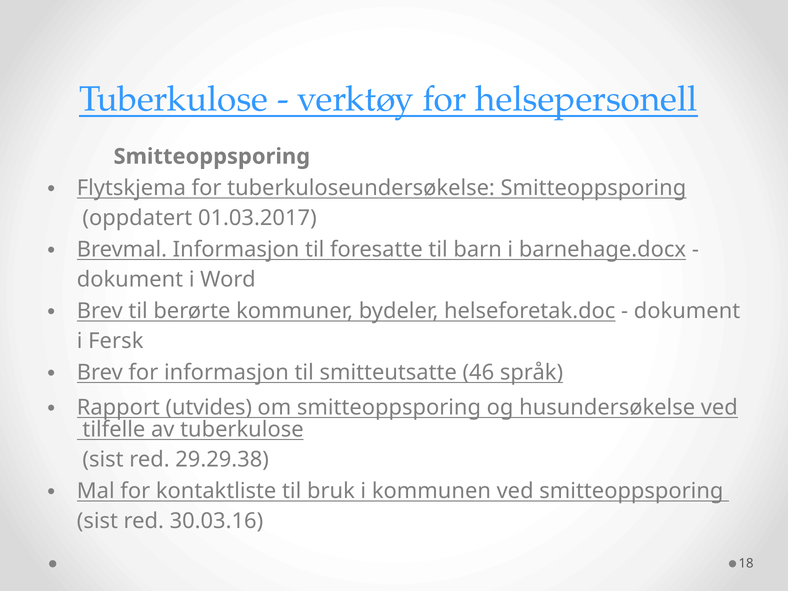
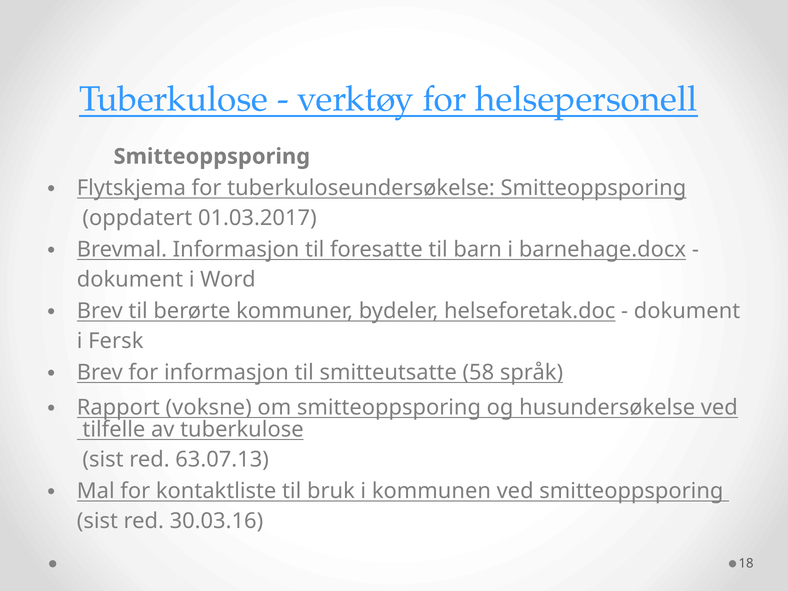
46: 46 -> 58
utvides: utvides -> voksne
29.29.38: 29.29.38 -> 63.07.13
